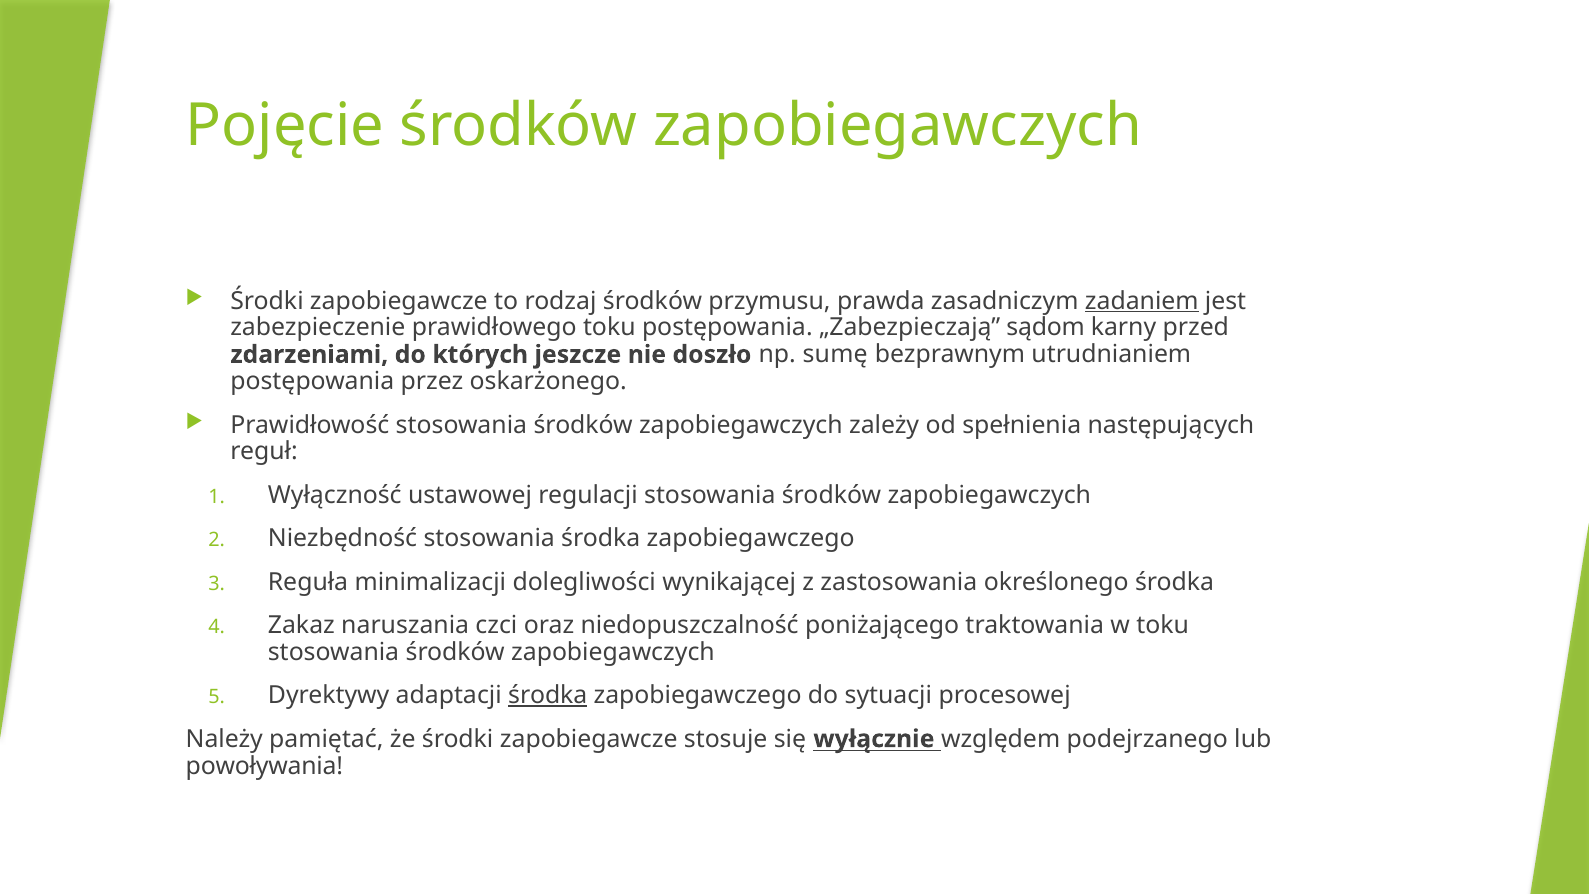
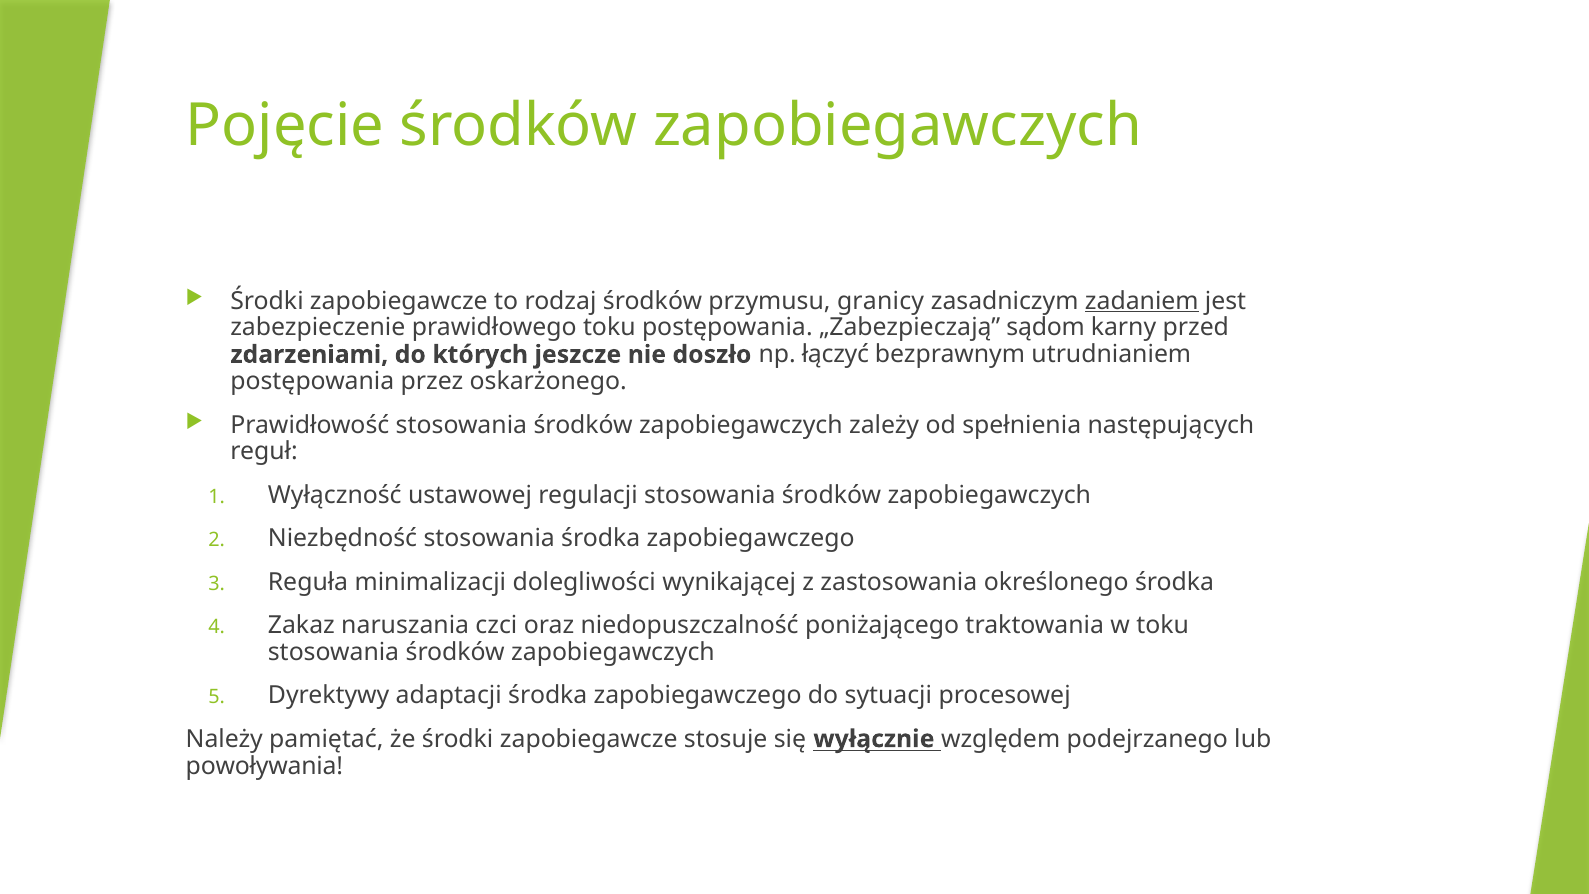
prawda: prawda -> granicy
sumę: sumę -> łączyć
środka at (548, 695) underline: present -> none
